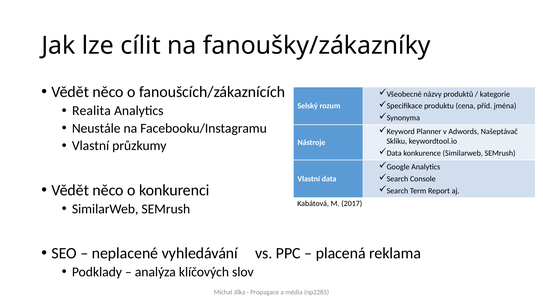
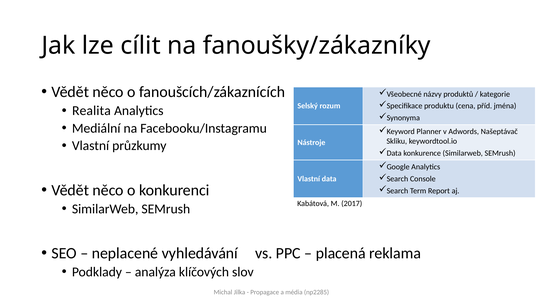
Neustále: Neustále -> Mediální
